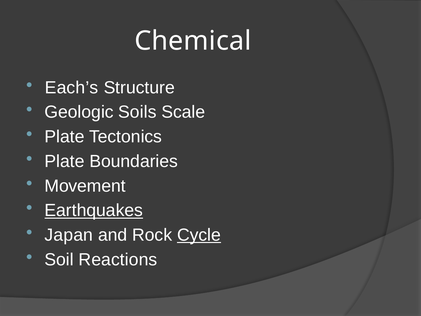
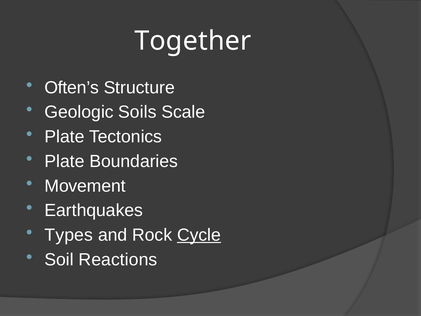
Chemical: Chemical -> Together
Each’s: Each’s -> Often’s
Earthquakes underline: present -> none
Japan: Japan -> Types
